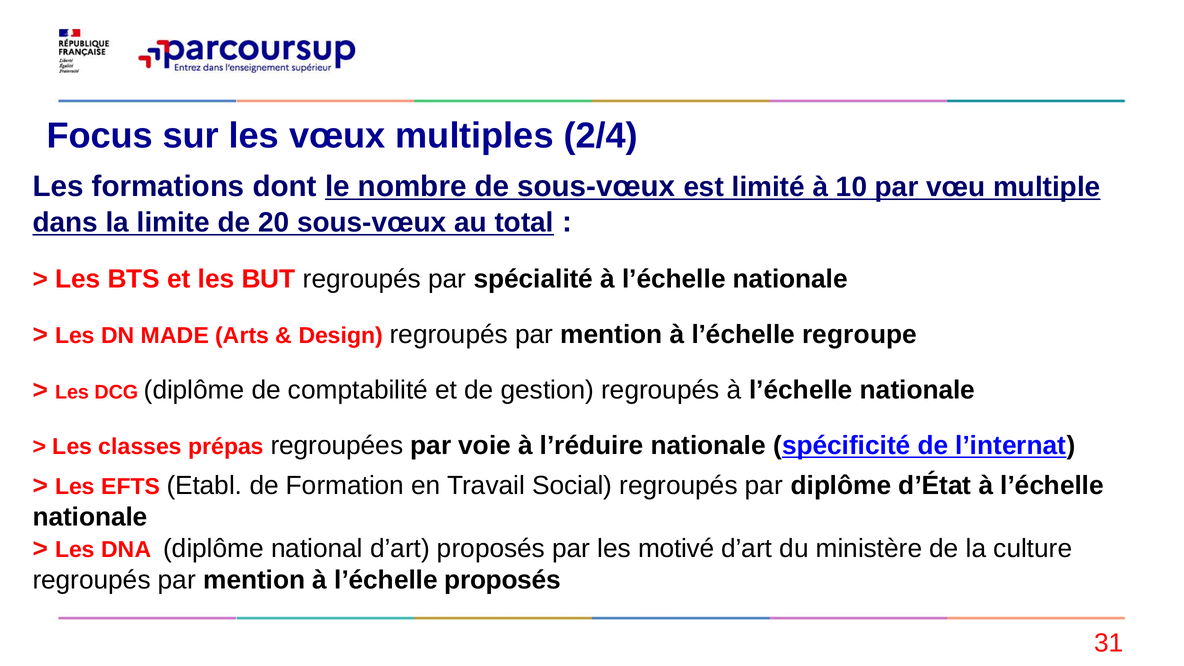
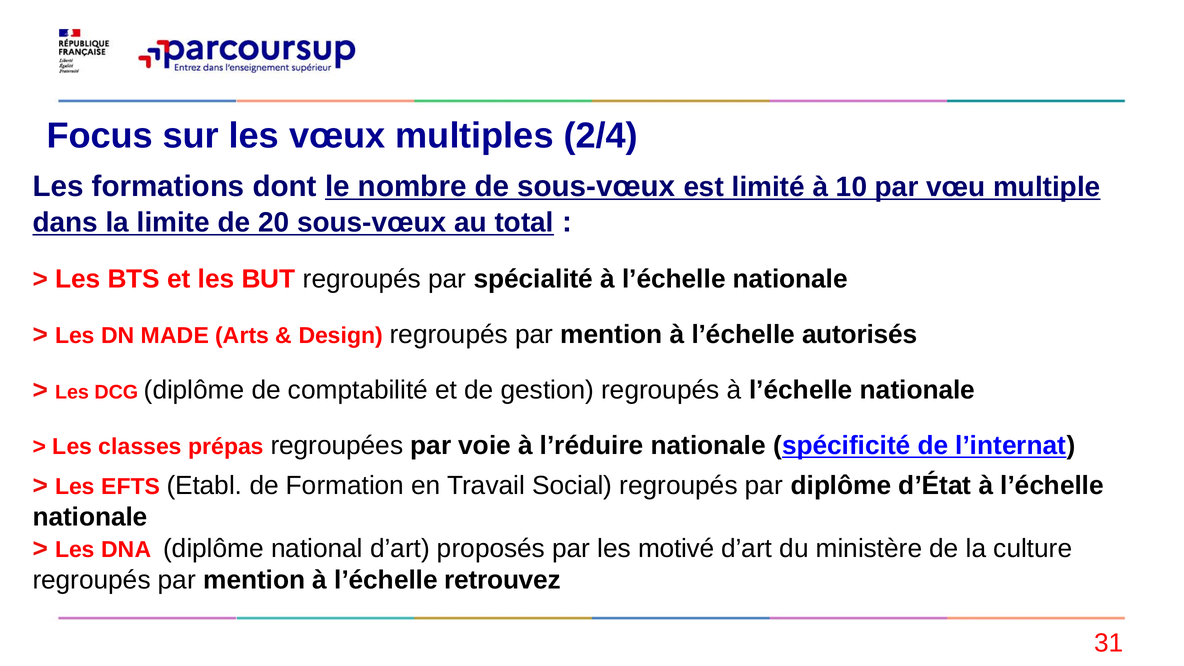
regroupe: regroupe -> autorisés
l’échelle proposés: proposés -> retrouvez
